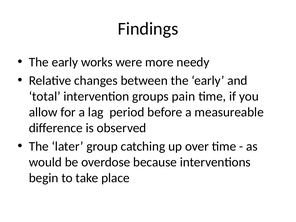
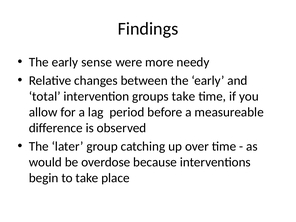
works: works -> sense
groups pain: pain -> take
